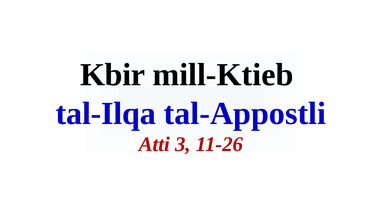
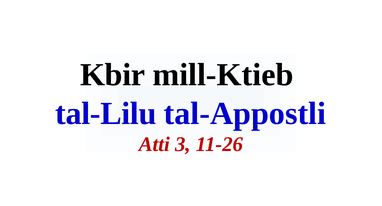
tal-Ilqa: tal-Ilqa -> tal-Lilu
